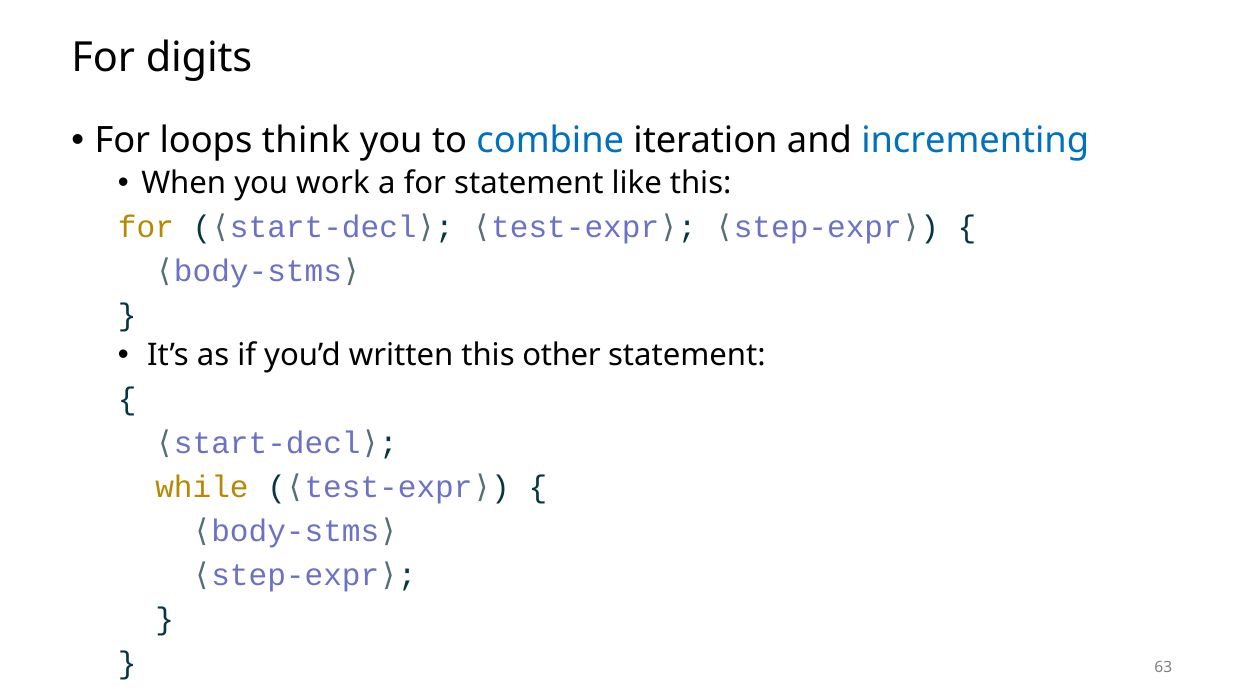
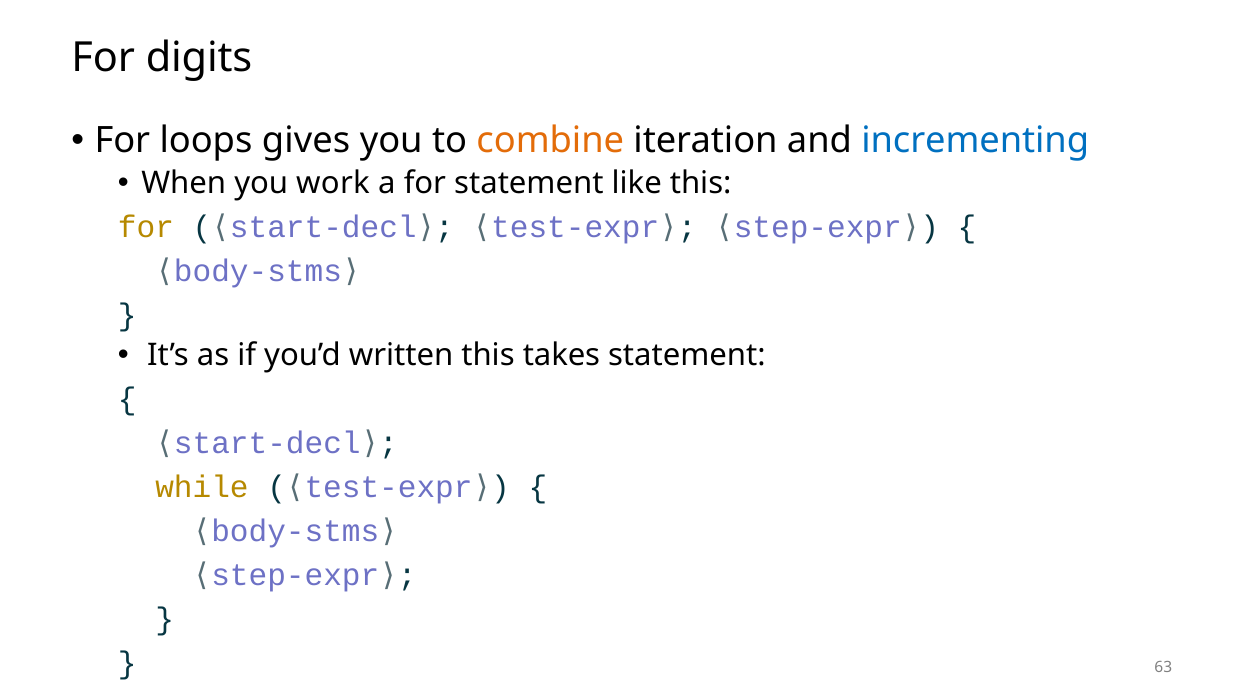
think: think -> gives
combine colour: blue -> orange
other: other -> takes
